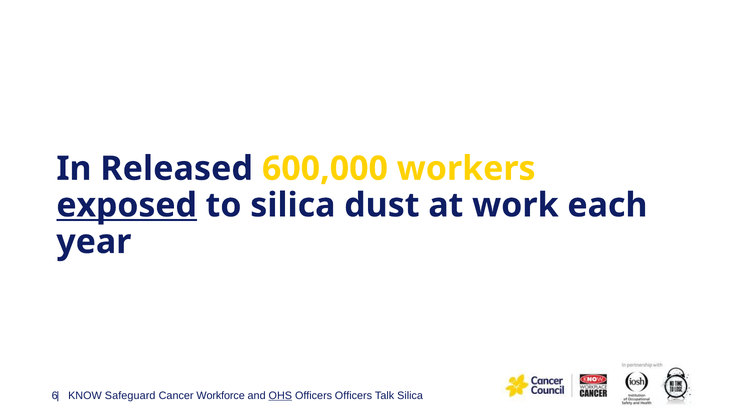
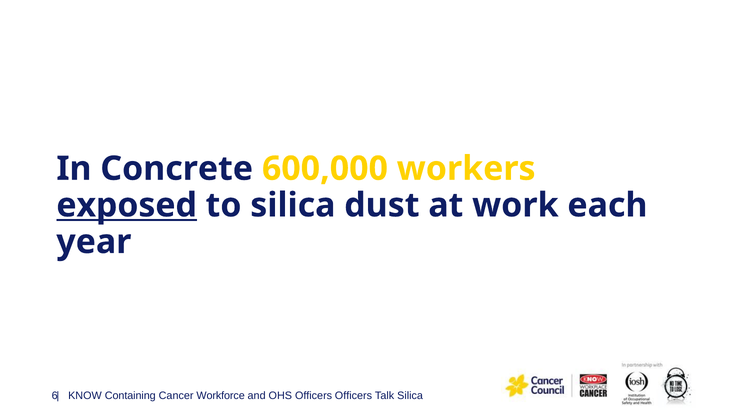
Released: Released -> Concrete
Safeguard: Safeguard -> Containing
OHS underline: present -> none
